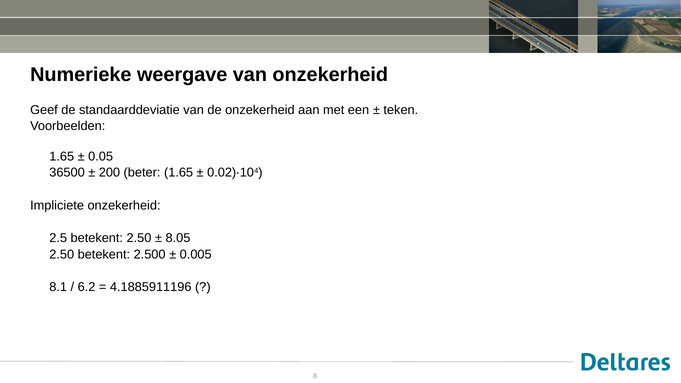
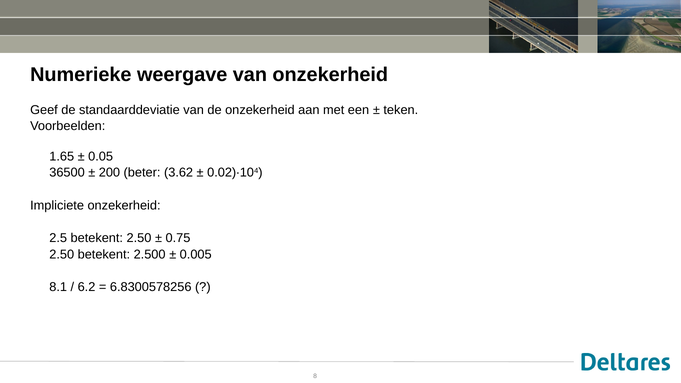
beter 1.65: 1.65 -> 3.62
8.05: 8.05 -> 0.75
4.1885911196: 4.1885911196 -> 6.8300578256
